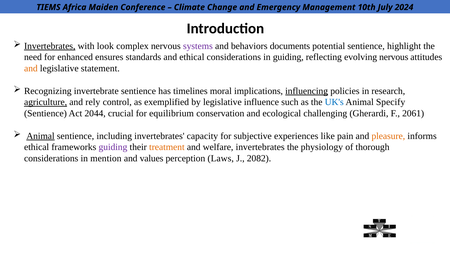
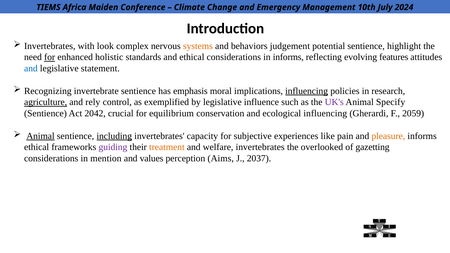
Invertebrates at (50, 46) underline: present -> none
systems colour: purple -> orange
documents: documents -> judgement
for at (50, 57) underline: none -> present
ensures: ensures -> holistic
in guiding: guiding -> informs
evolving nervous: nervous -> features
and at (31, 68) colour: orange -> blue
timelines: timelines -> emphasis
UK's colour: blue -> purple
2044: 2044 -> 2042
ecological challenging: challenging -> influencing
2061: 2061 -> 2059
including underline: none -> present
physiology: physiology -> overlooked
thorough: thorough -> gazetting
Laws: Laws -> Aims
2082: 2082 -> 2037
